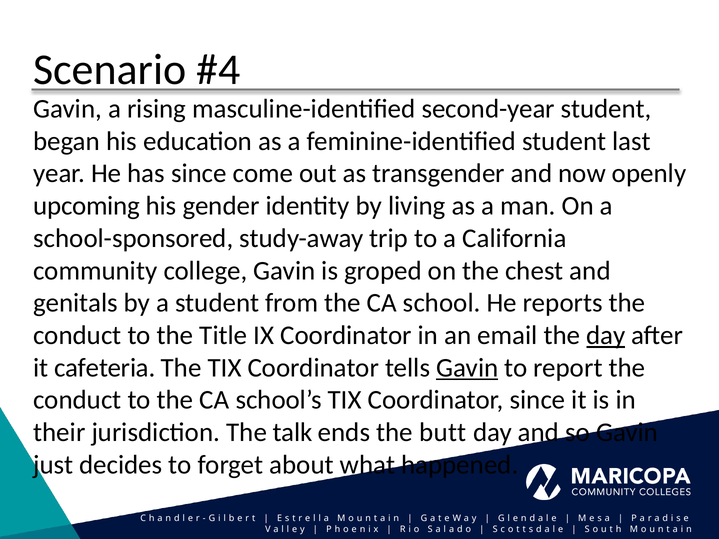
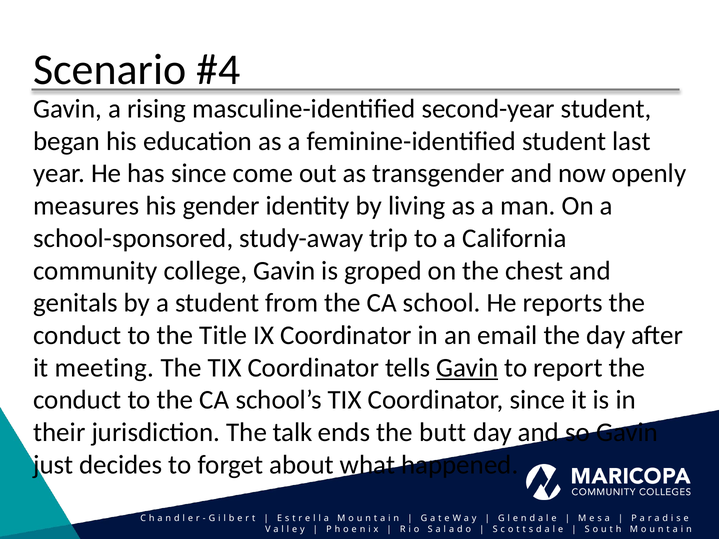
upcoming: upcoming -> measures
day at (606, 336) underline: present -> none
cafeteria: cafeteria -> meeting
